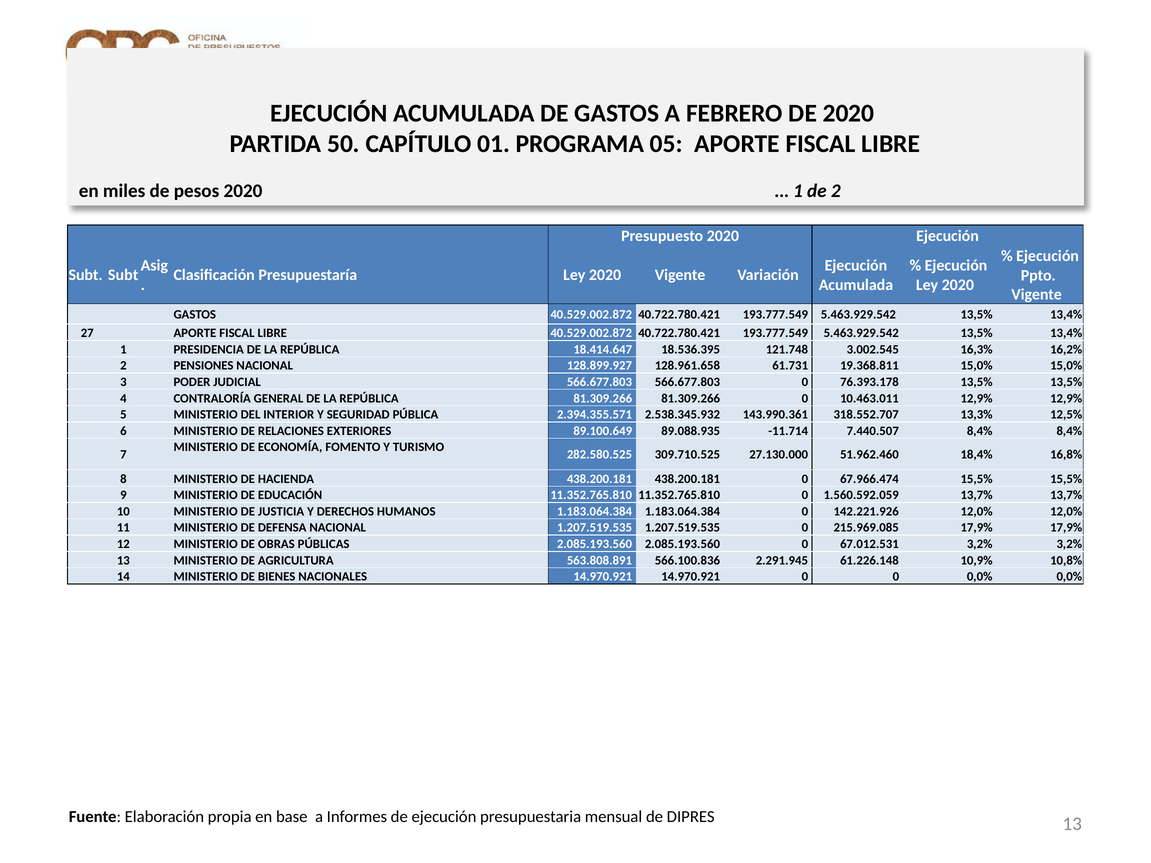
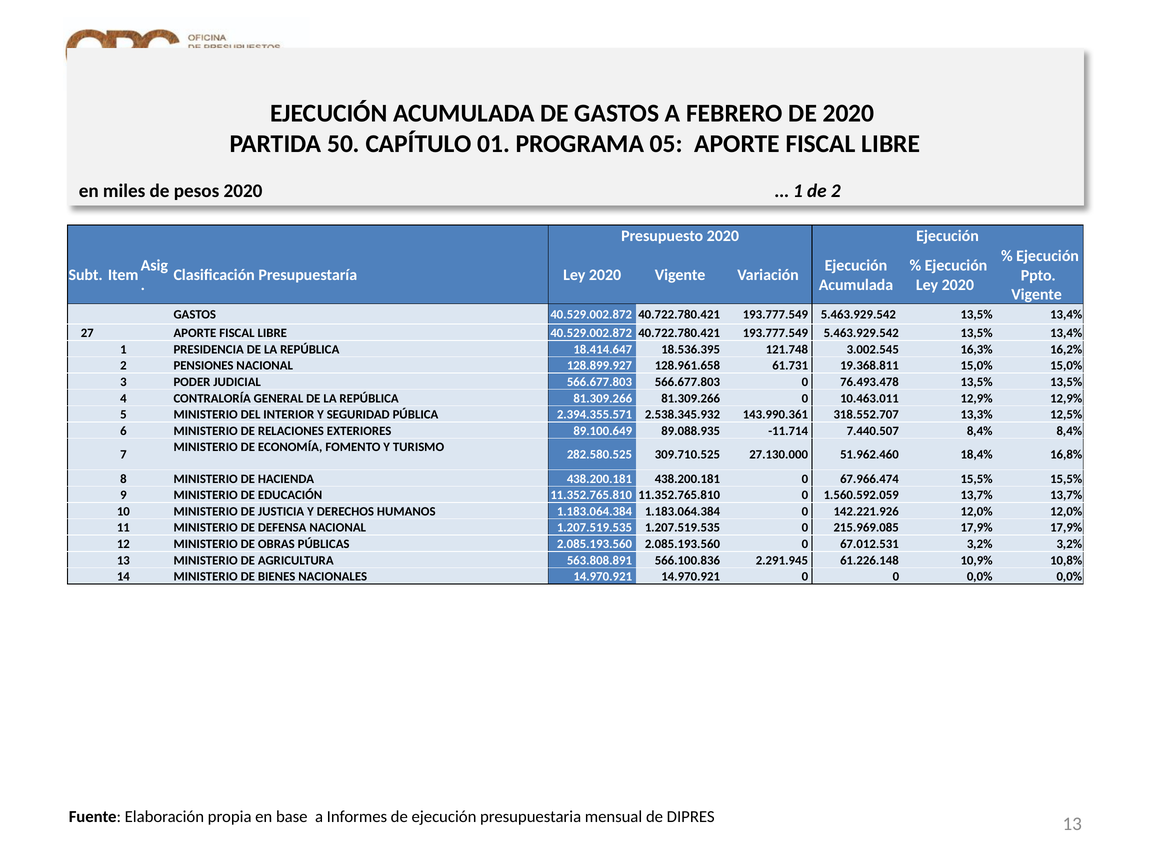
Subt Subt: Subt -> Item
76.393.178: 76.393.178 -> 76.493.478
